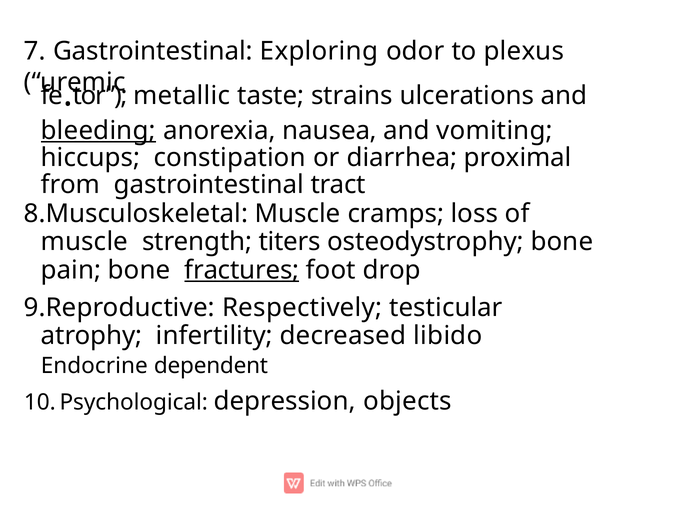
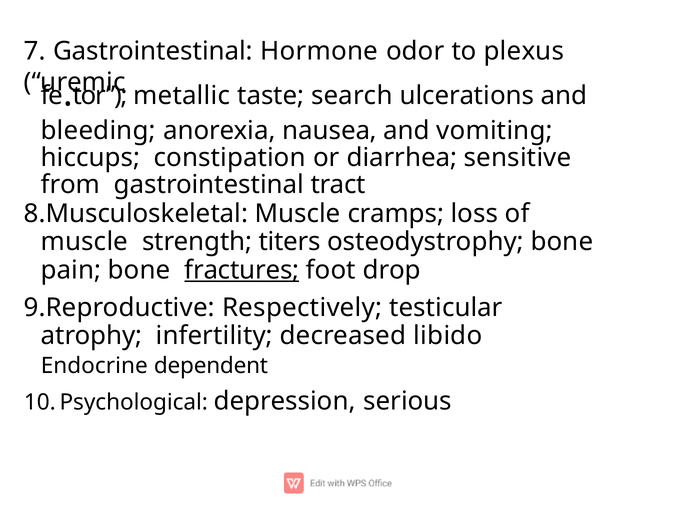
Exploring: Exploring -> Hormone
strains: strains -> search
bleeding underline: present -> none
proximal: proximal -> sensitive
objects: objects -> serious
